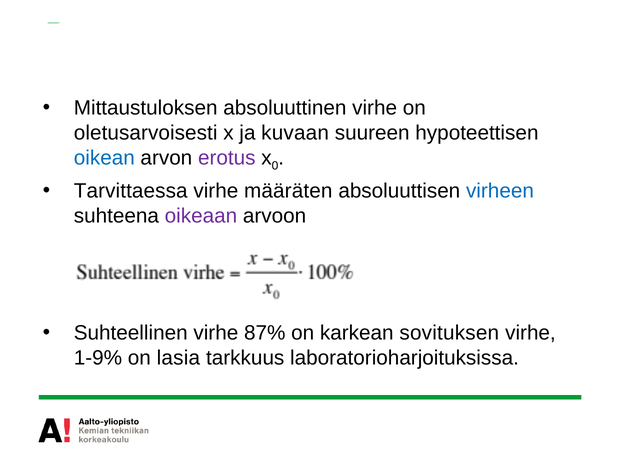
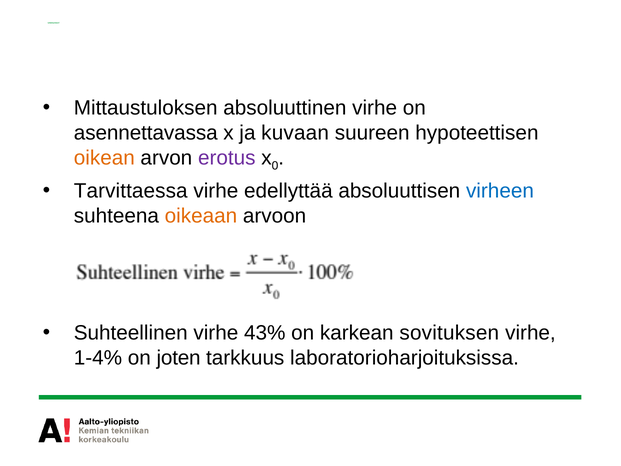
oletusarvoisesti: oletusarvoisesti -> asennettavassa
oikean colour: blue -> orange
määräten: määräten -> edellyttää
oikeaan colour: purple -> orange
87%: 87% -> 43%
1-9%: 1-9% -> 1-4%
lasia: lasia -> joten
